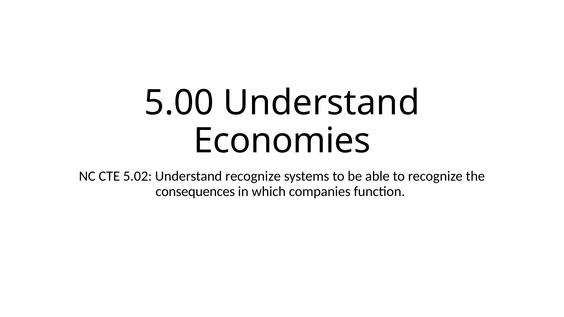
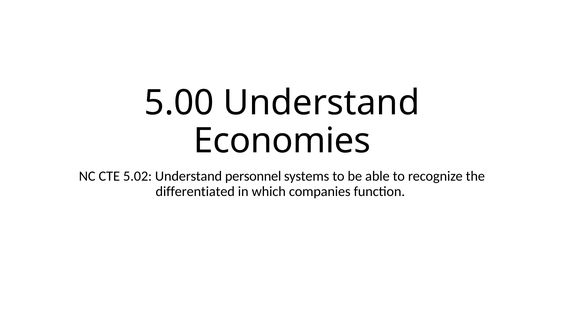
Understand recognize: recognize -> personnel
consequences: consequences -> differentiated
